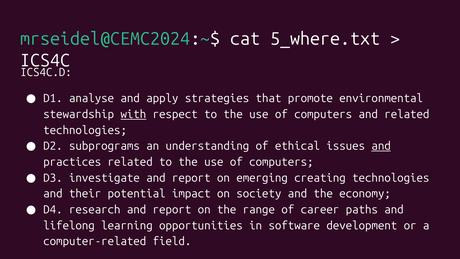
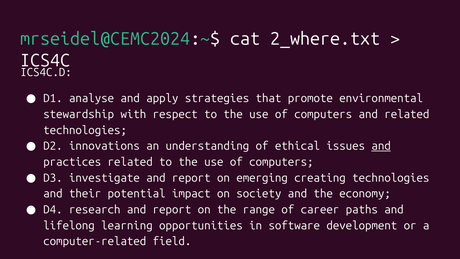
5_where.txt: 5_where.txt -> 2_where.txt
with underline: present -> none
subprograms: subprograms -> innovations
